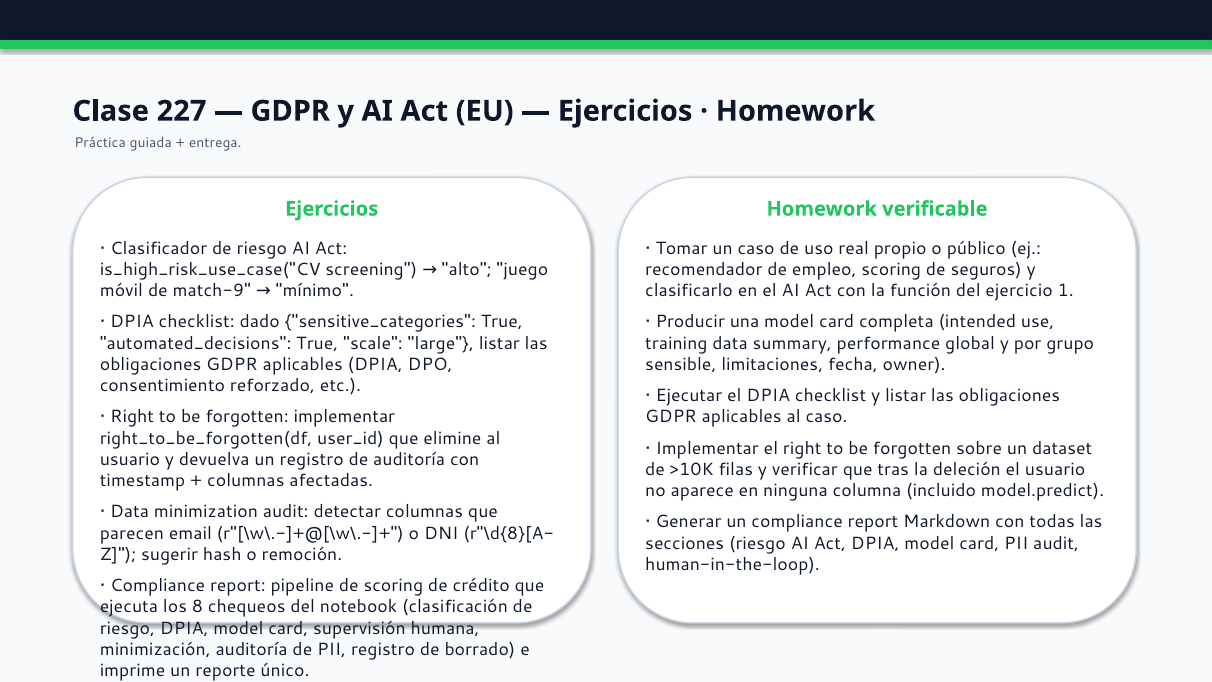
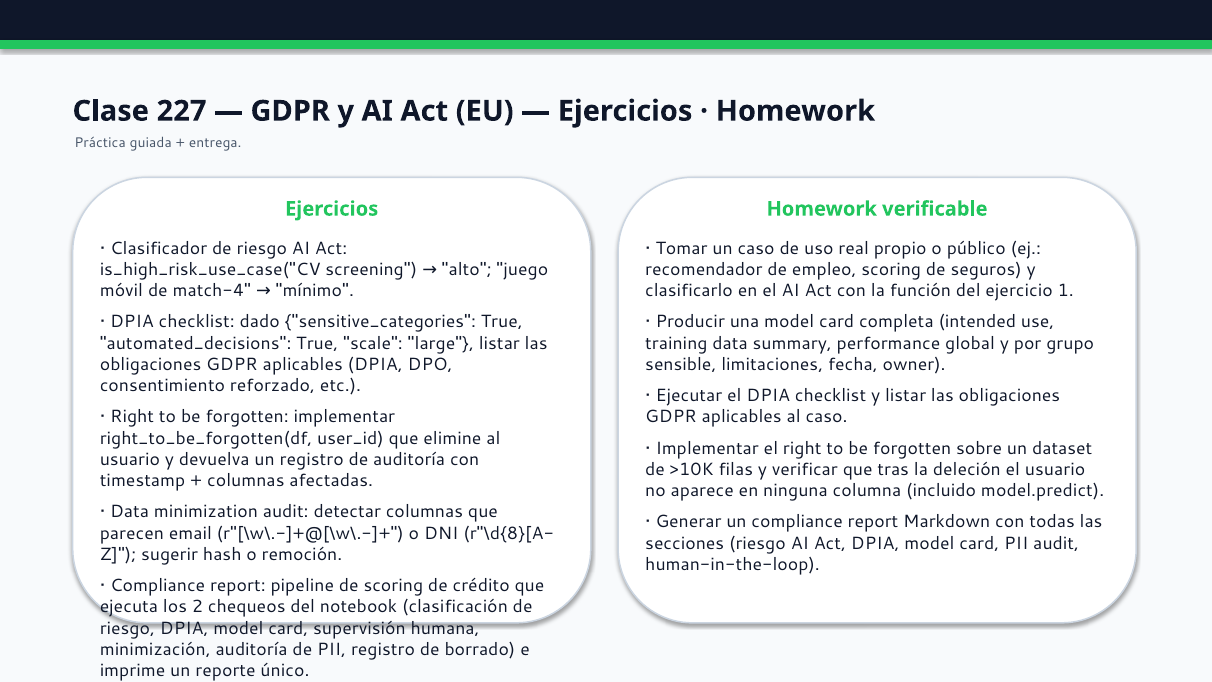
match-9: match-9 -> match-4
8: 8 -> 2
